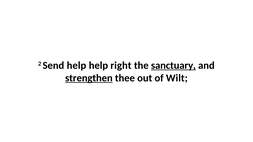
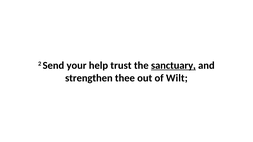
Send help: help -> your
right: right -> trust
strengthen underline: present -> none
